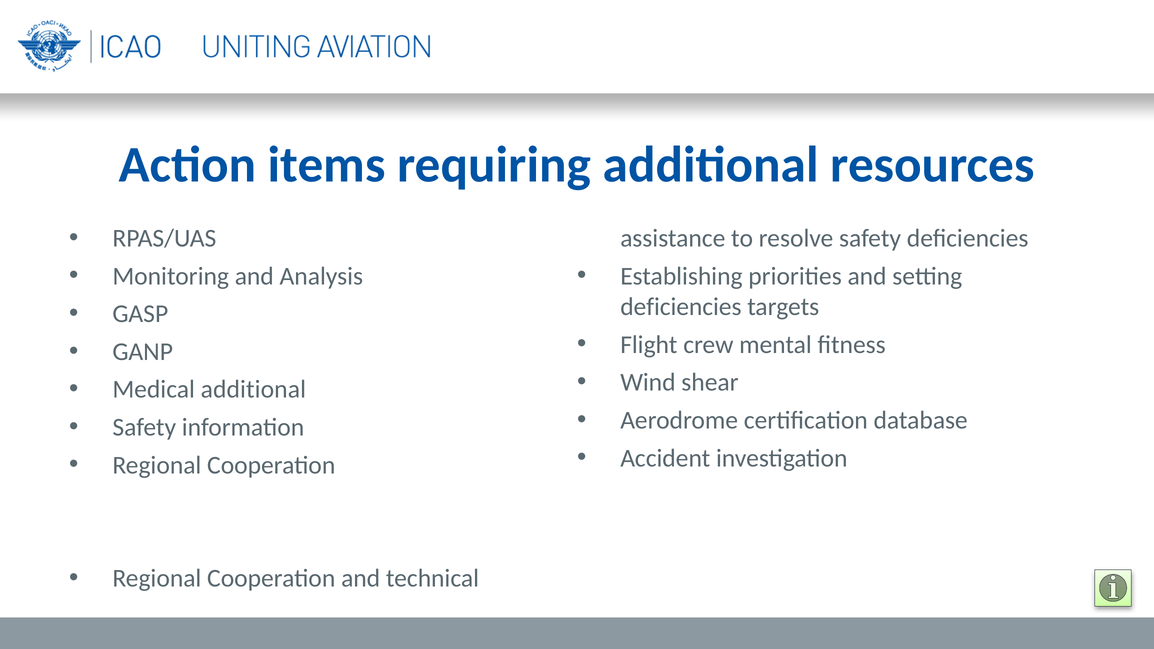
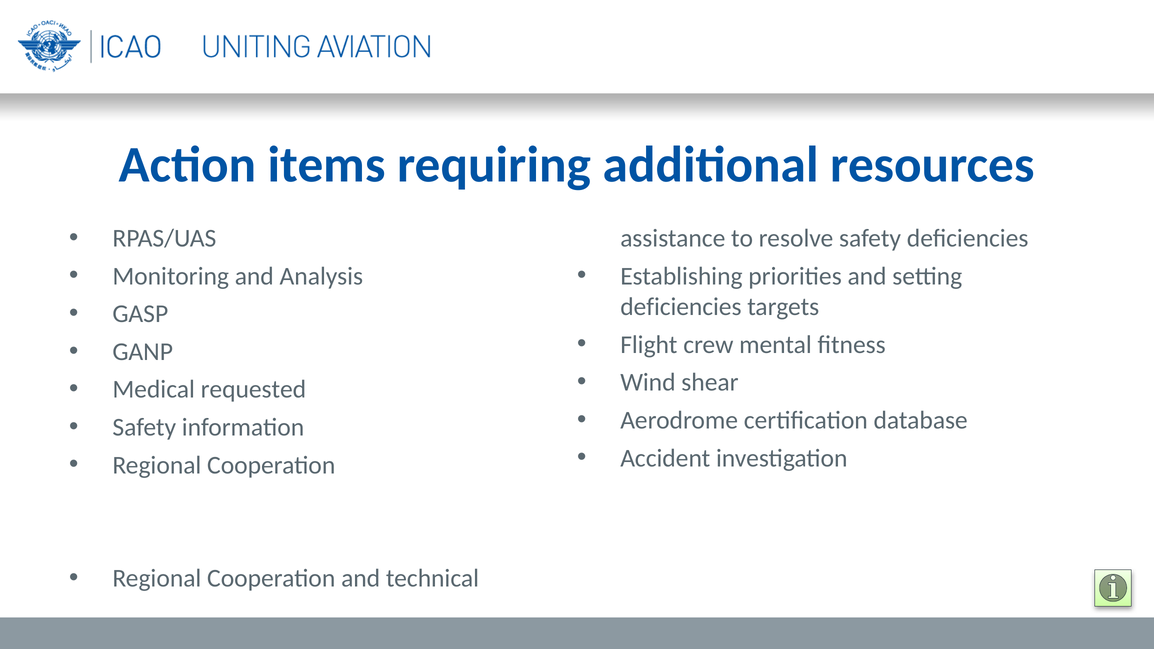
Medical additional: additional -> requested
